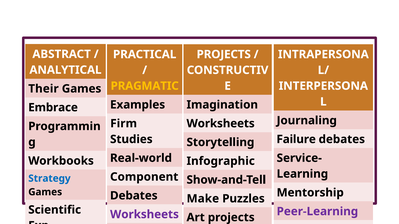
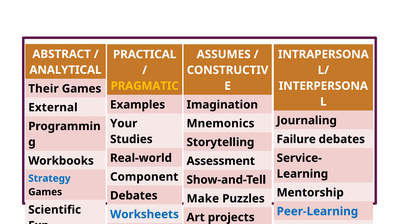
PROJECTS at (224, 54): PROJECTS -> ASSUMES
Embrace: Embrace -> External
Firm: Firm -> Your
Worksheets at (221, 124): Worksheets -> Mnemonics
Infographic: Infographic -> Assessment
Peer-Learning colour: purple -> blue
Worksheets at (144, 215) colour: purple -> blue
